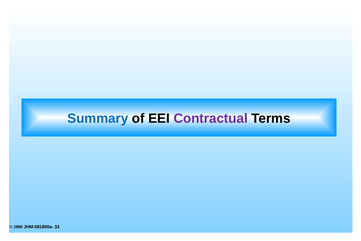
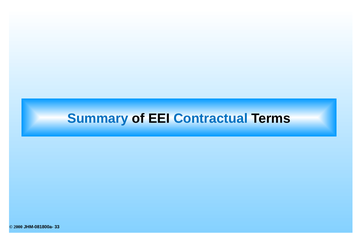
Contractual colour: purple -> blue
